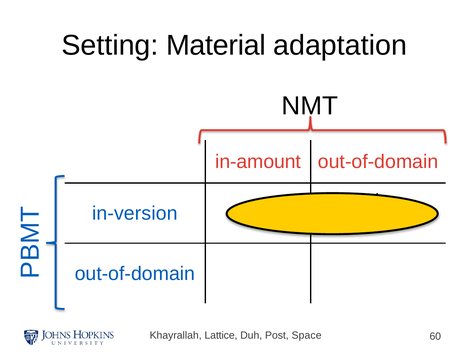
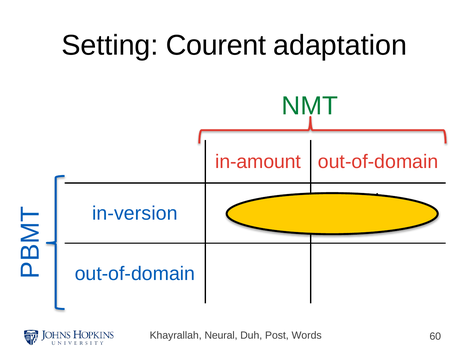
Material: Material -> Courent
NMT colour: black -> green
Lattice: Lattice -> Neural
Space: Space -> Words
